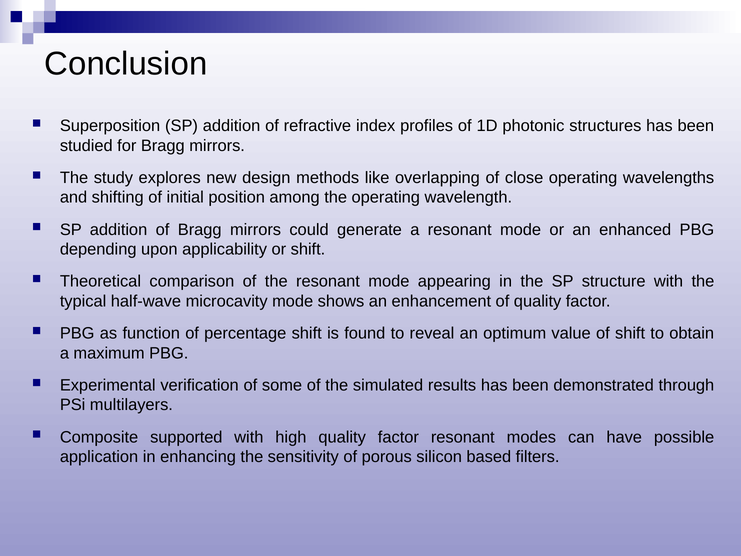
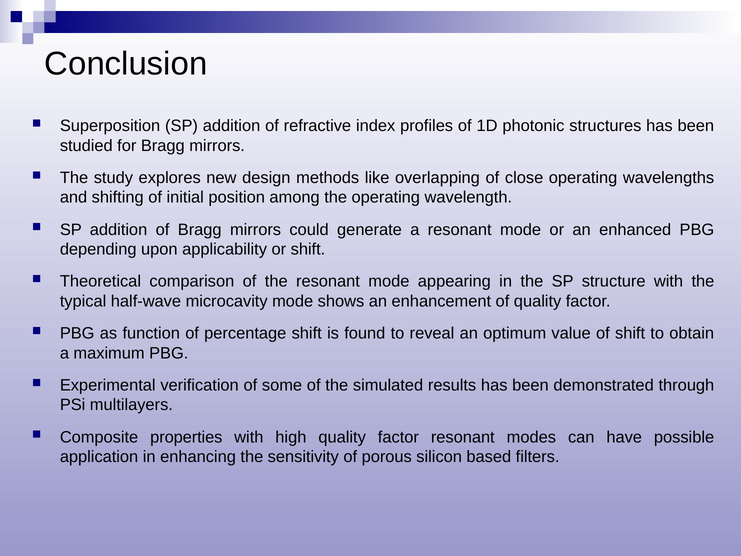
supported: supported -> properties
